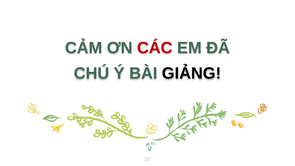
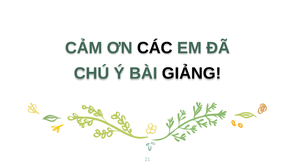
CÁC colour: red -> black
